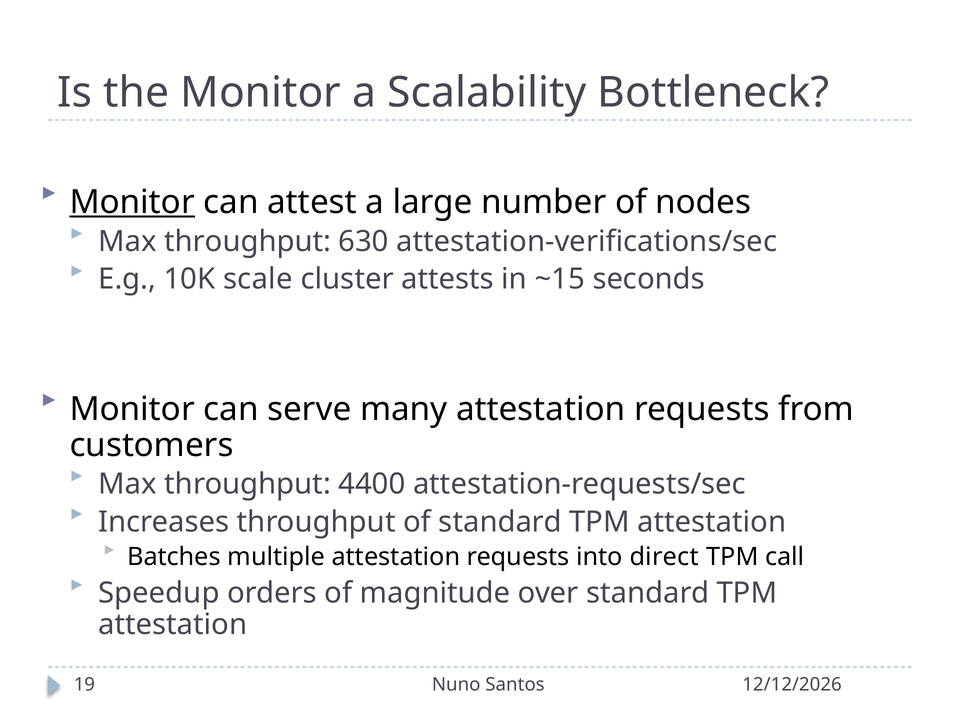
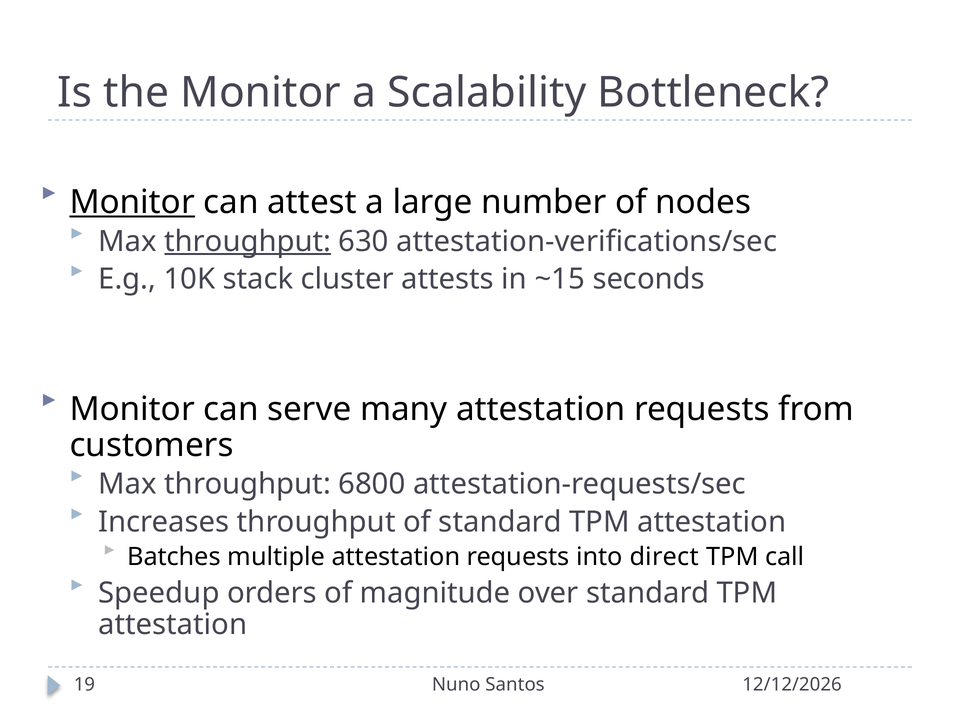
throughput at (248, 242) underline: none -> present
scale: scale -> stack
4400: 4400 -> 6800
